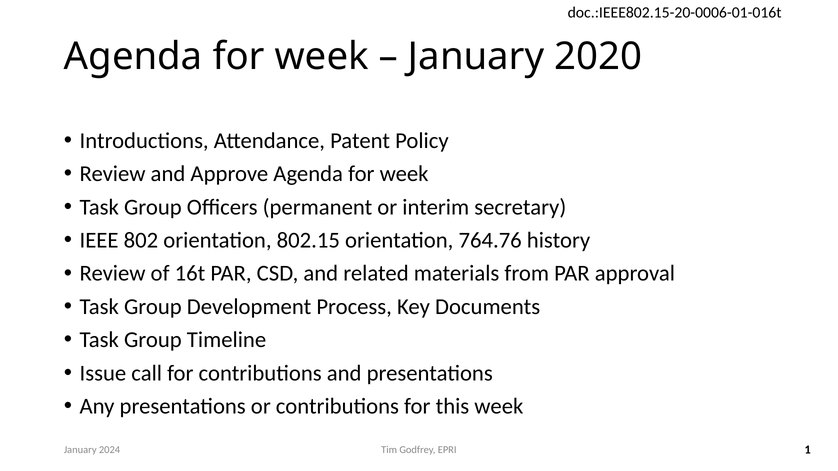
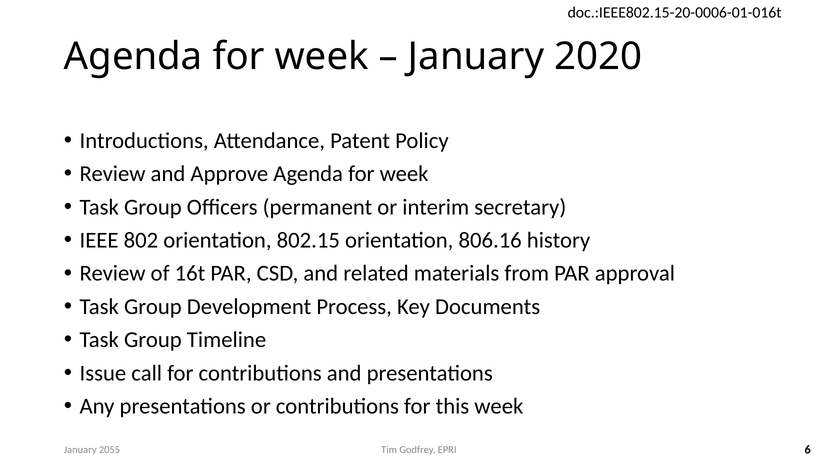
764.76: 764.76 -> 806.16
1: 1 -> 6
2024: 2024 -> 2055
